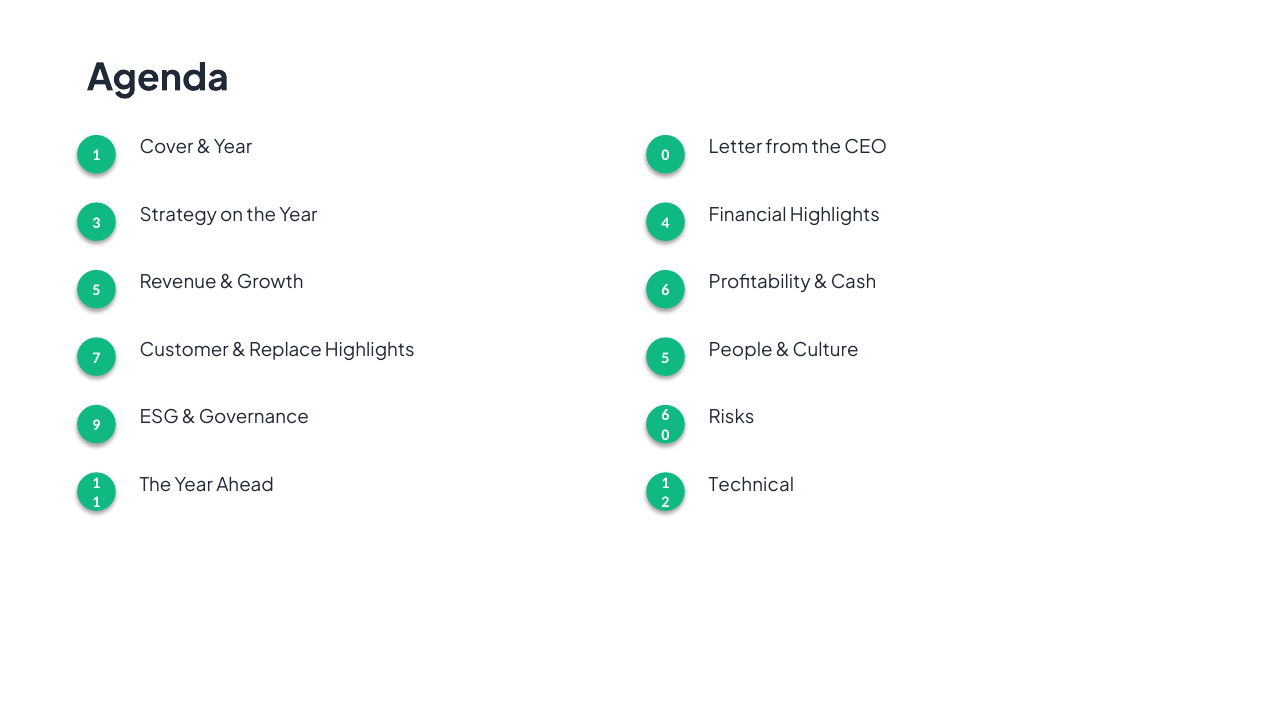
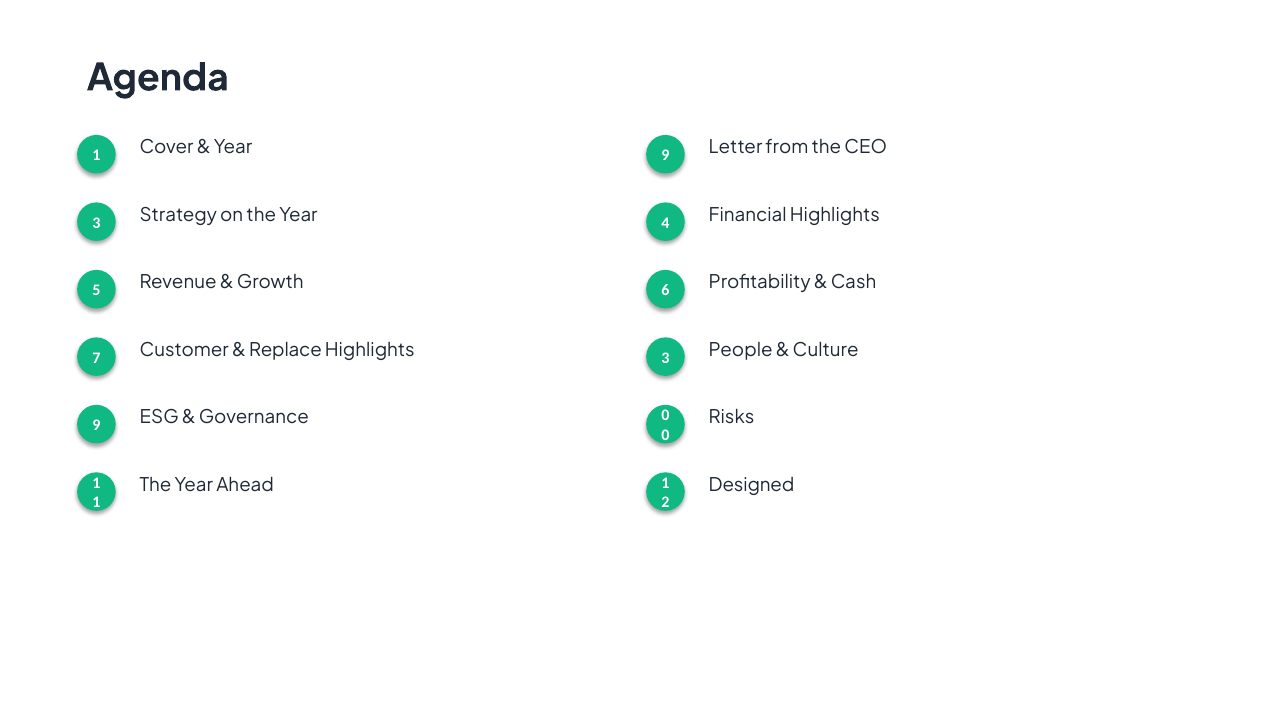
Year 0: 0 -> 9
5 at (665, 358): 5 -> 3
Governance 6: 6 -> 0
Technical: Technical -> Designed
